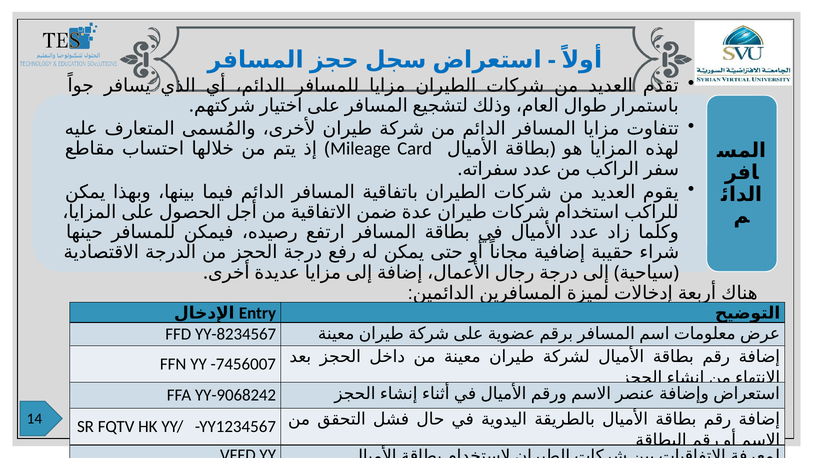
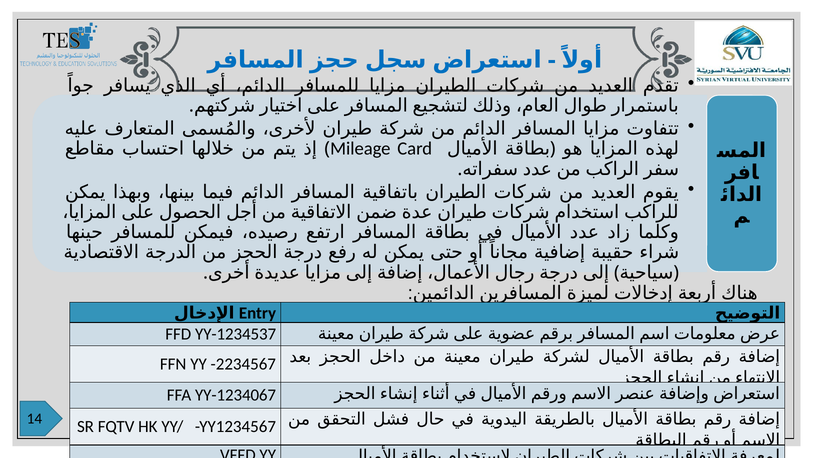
YY-8234567: YY-8234567 -> YY-1234537
-7456007: -7456007 -> -2234567
YY-9068242: YY-9068242 -> YY-1234067
